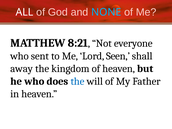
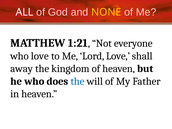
NONE colour: light blue -> yellow
8:21: 8:21 -> 1:21
who sent: sent -> love
Lord Seen: Seen -> Love
